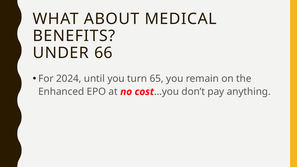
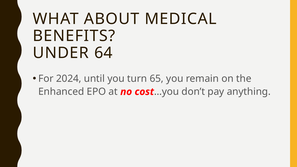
66: 66 -> 64
